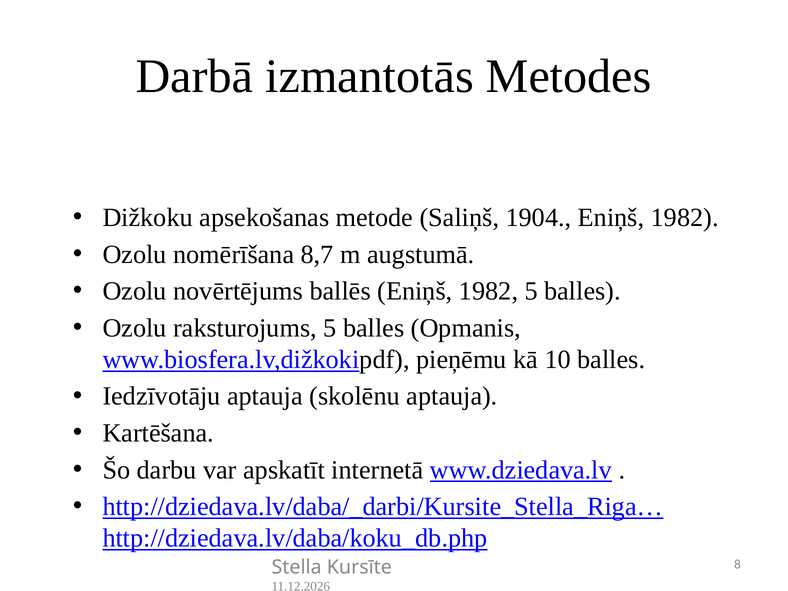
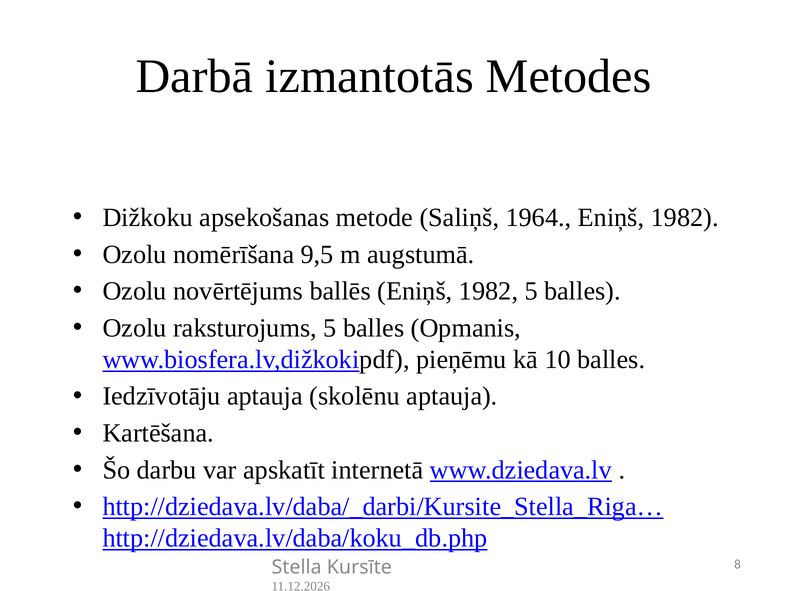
1904: 1904 -> 1964
8,7: 8,7 -> 9,5
